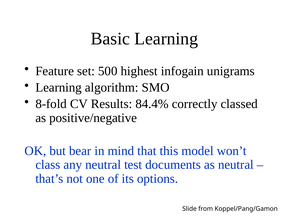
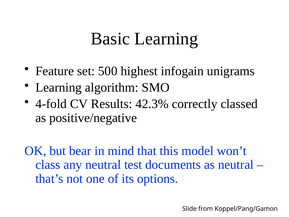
8-fold: 8-fold -> 4-fold
84.4%: 84.4% -> 42.3%
